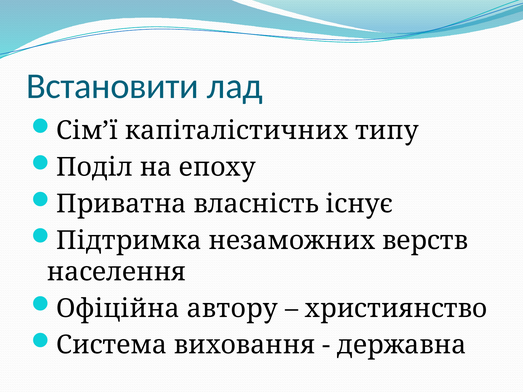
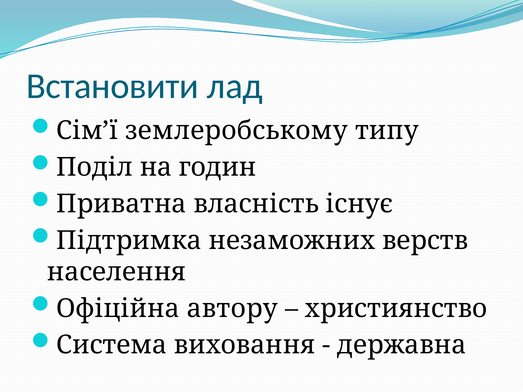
капіталістичних: капіталістичних -> землеробському
епоху: епоху -> годин
